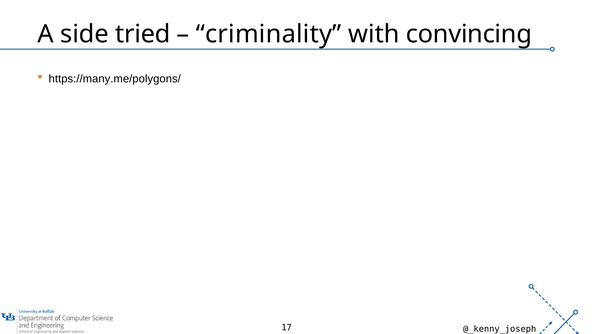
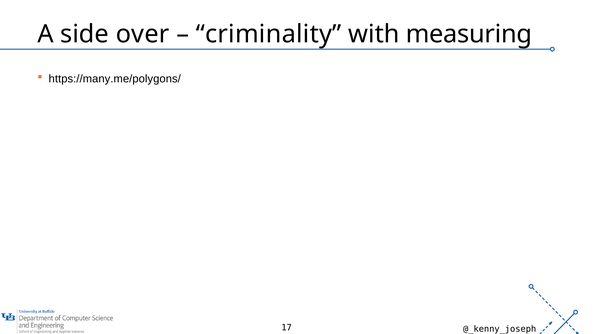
tried: tried -> over
convincing: convincing -> measuring
